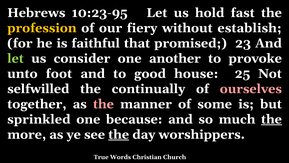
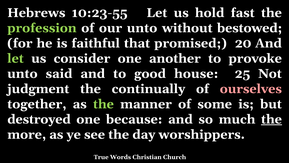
10:23-95: 10:23-95 -> 10:23-55
profession colour: yellow -> light green
our fiery: fiery -> unto
establish: establish -> bestowed
23: 23 -> 20
foot: foot -> said
selfwilled: selfwilled -> judgment
the at (103, 104) colour: pink -> light green
sprinkled: sprinkled -> destroyed
the at (119, 134) underline: present -> none
